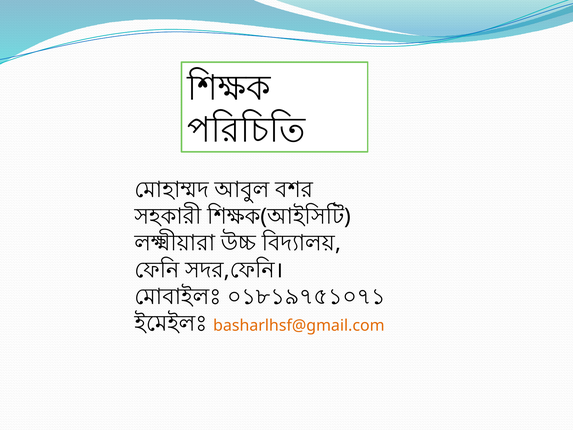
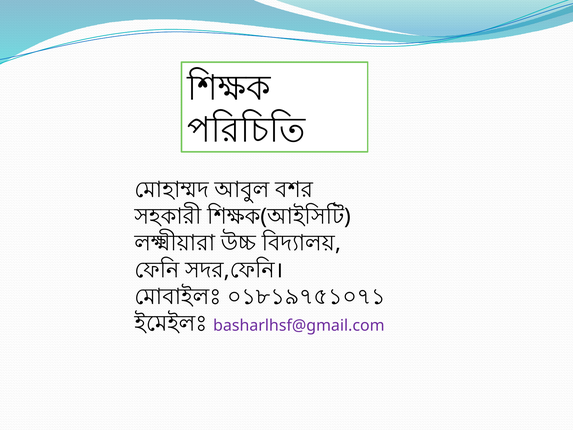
basharlhsf@gmail.com colour: orange -> purple
